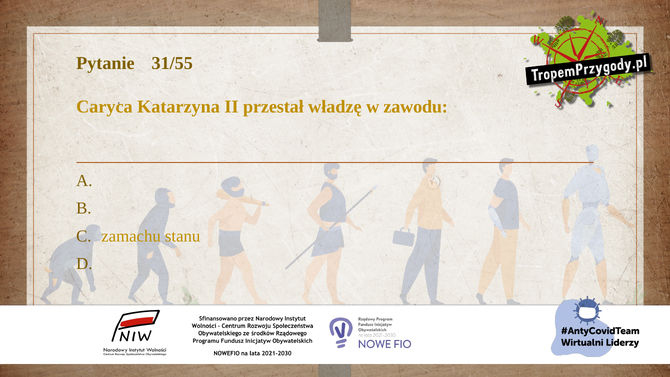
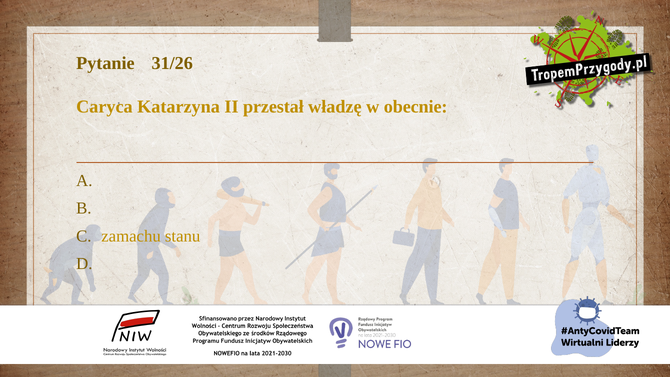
31/55: 31/55 -> 31/26
zawodu: zawodu -> obecnie
